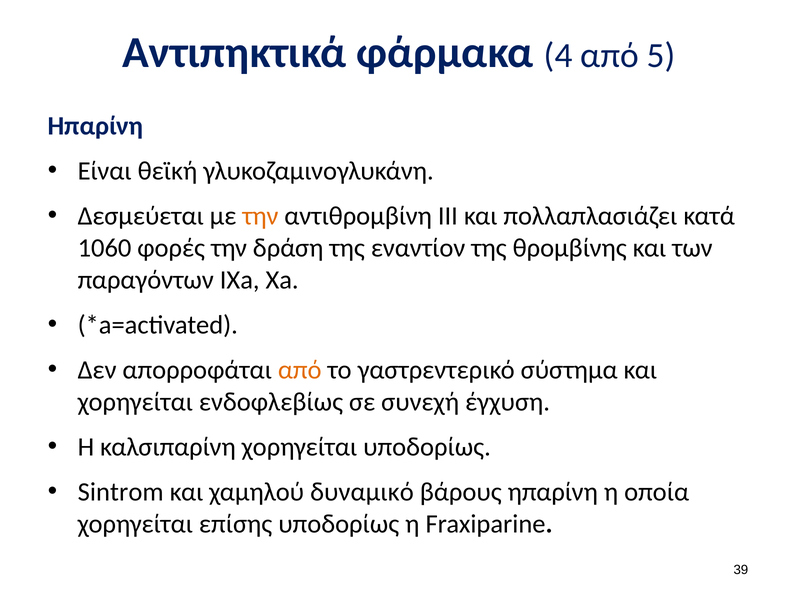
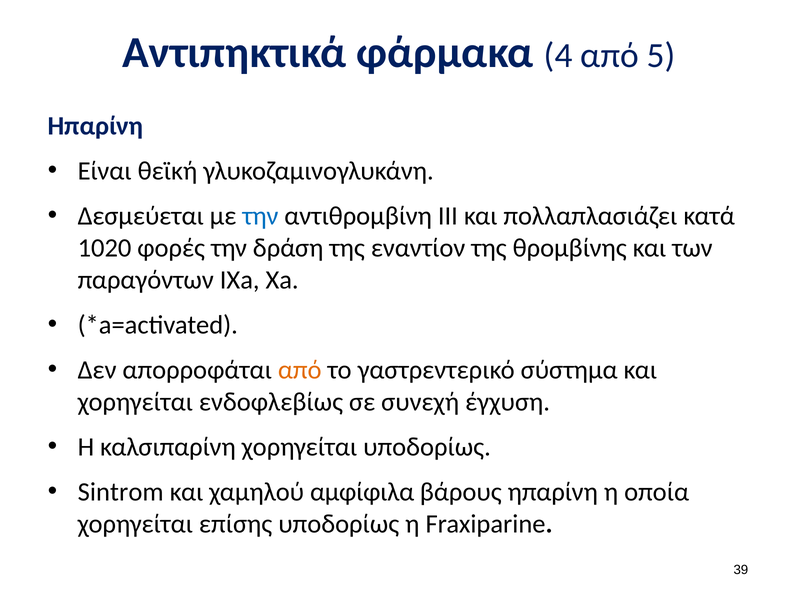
την at (260, 216) colour: orange -> blue
1060: 1060 -> 1020
δυναμικό: δυναμικό -> αμφίφιλα
